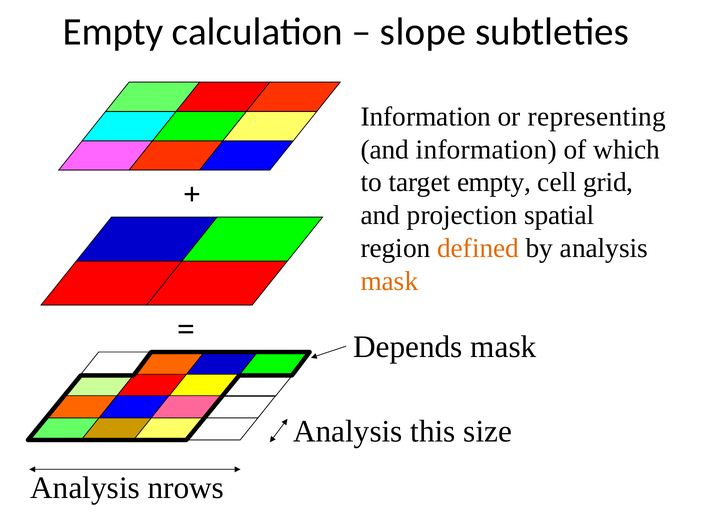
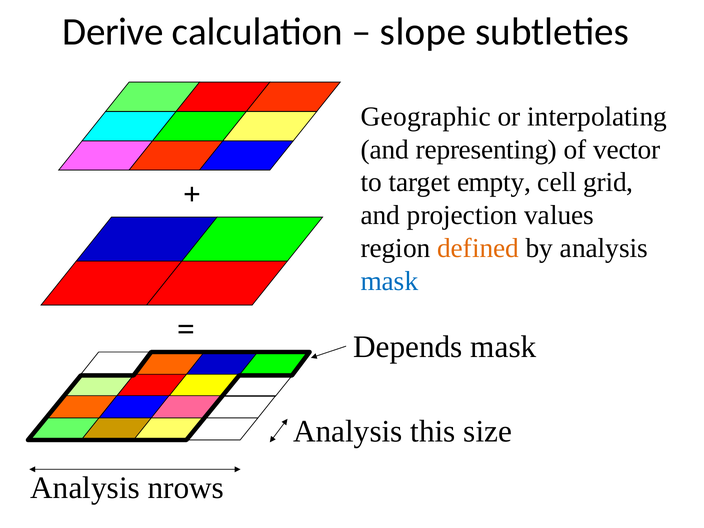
Empty at (113, 32): Empty -> Derive
Information at (426, 117): Information -> Geographic
representing: representing -> interpolating
and information: information -> representing
which: which -> vector
spatial: spatial -> values
mask at (389, 281) colour: orange -> blue
